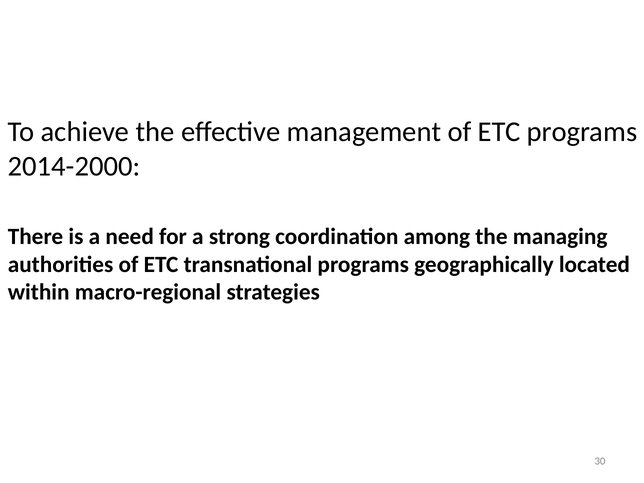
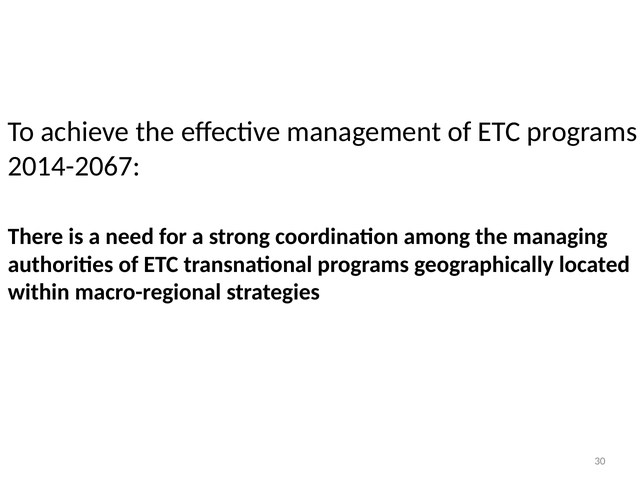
2014-2000: 2014-2000 -> 2014-2067
